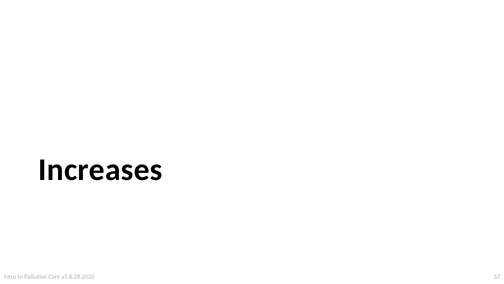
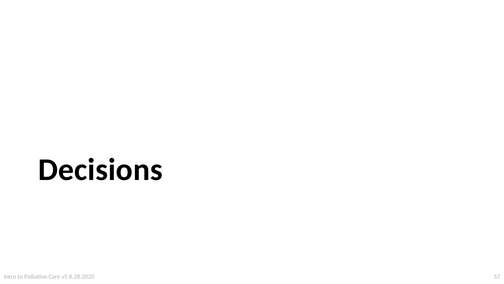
Increases: Increases -> Decisions
